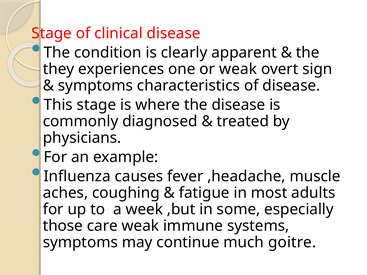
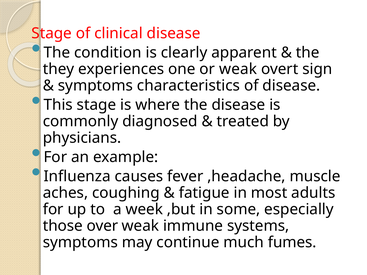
care: care -> over
goitre: goitre -> fumes
